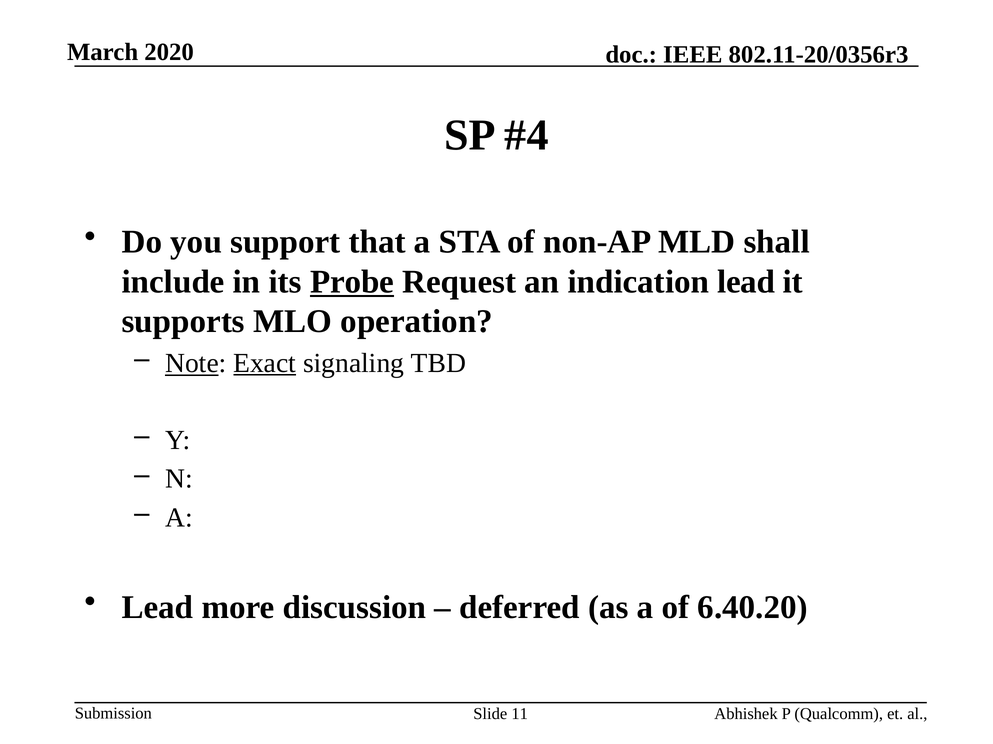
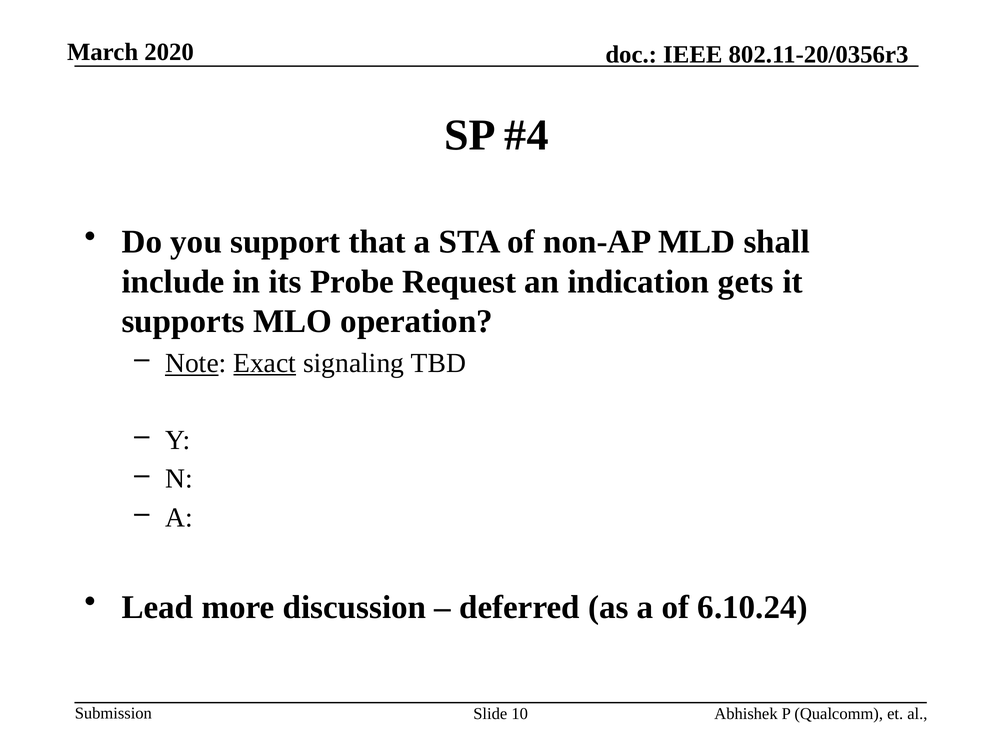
Probe underline: present -> none
indication lead: lead -> gets
6.40.20: 6.40.20 -> 6.10.24
11: 11 -> 10
